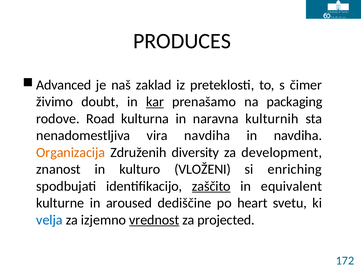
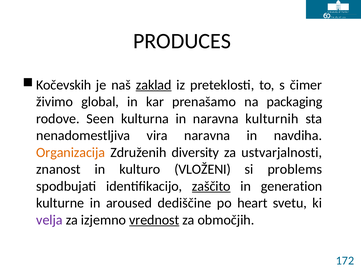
Advanced: Advanced -> Kočevskih
zaklad underline: none -> present
doubt: doubt -> global
kar underline: present -> none
Road: Road -> Seen
vira navdiha: navdiha -> naravna
development: development -> ustvarjalnosti
enriching: enriching -> problems
equivalent: equivalent -> generation
velja colour: blue -> purple
projected: projected -> območjih
